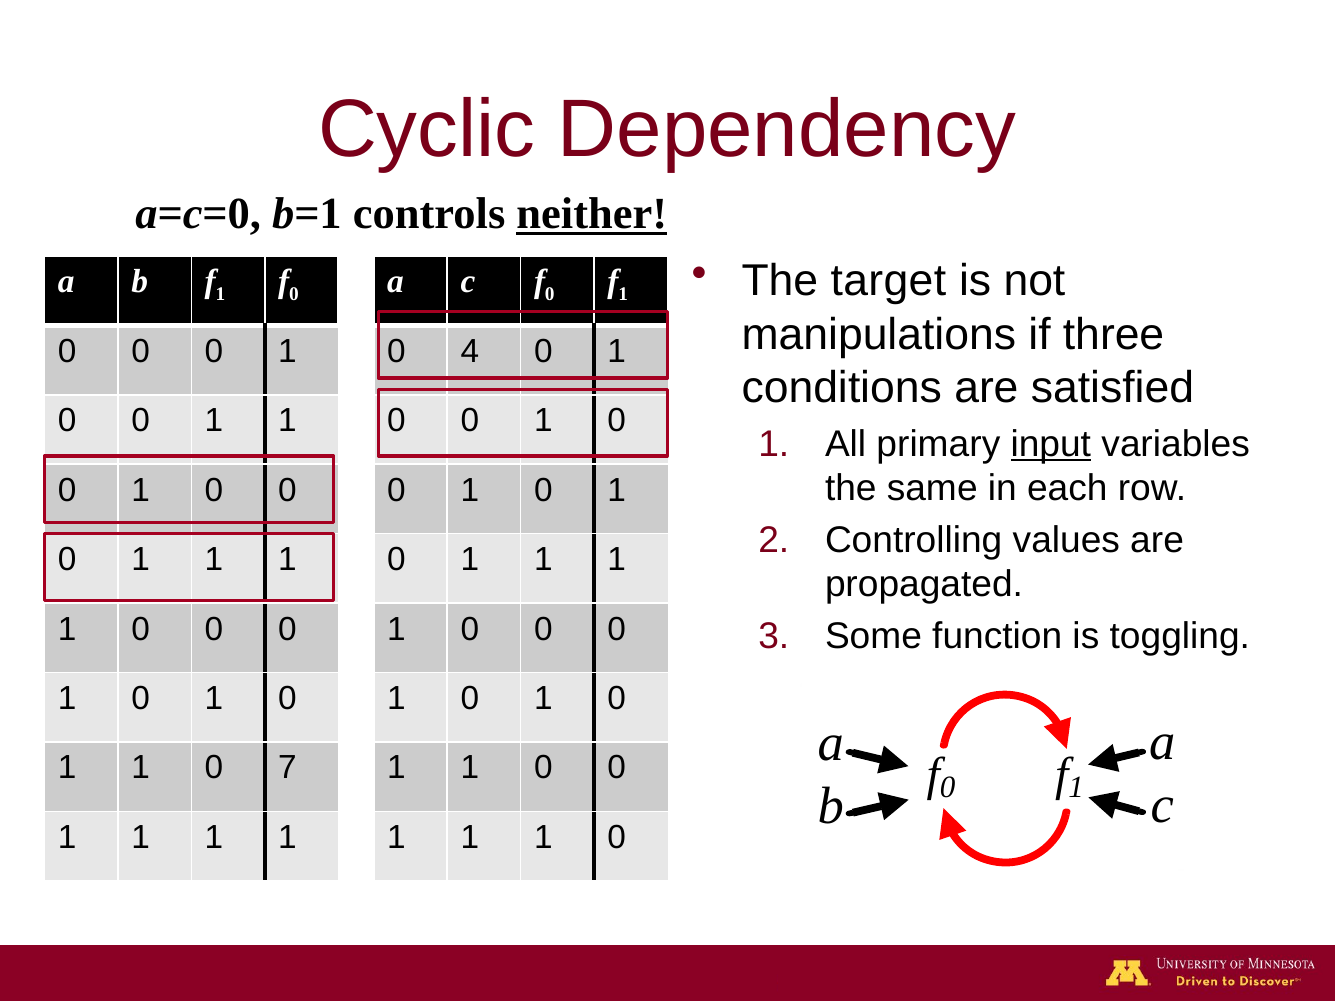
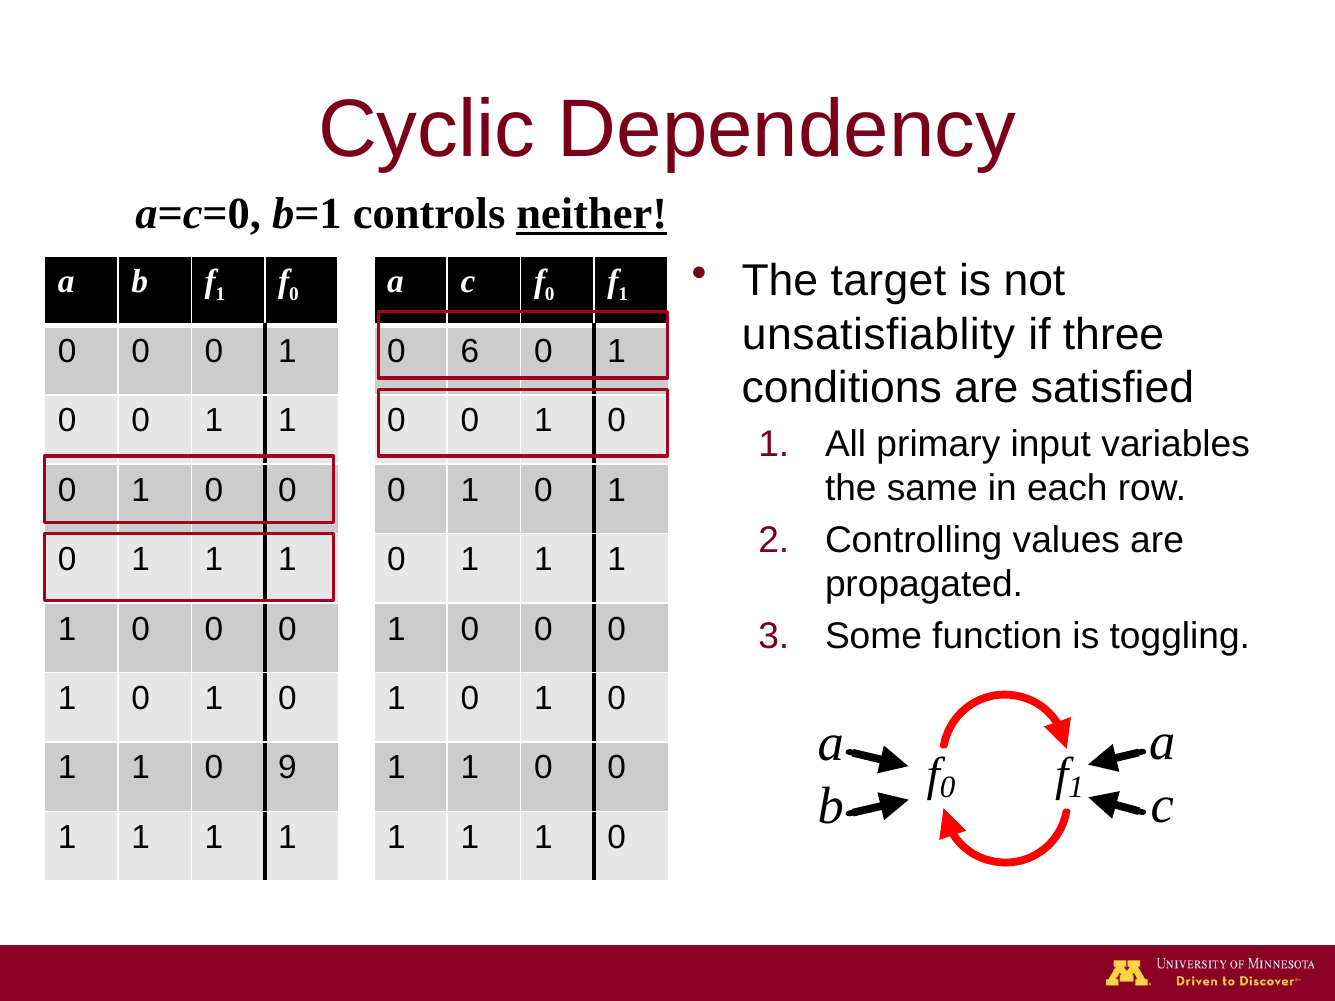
manipulations: manipulations -> unsatisfiablity
4: 4 -> 6
input underline: present -> none
7: 7 -> 9
